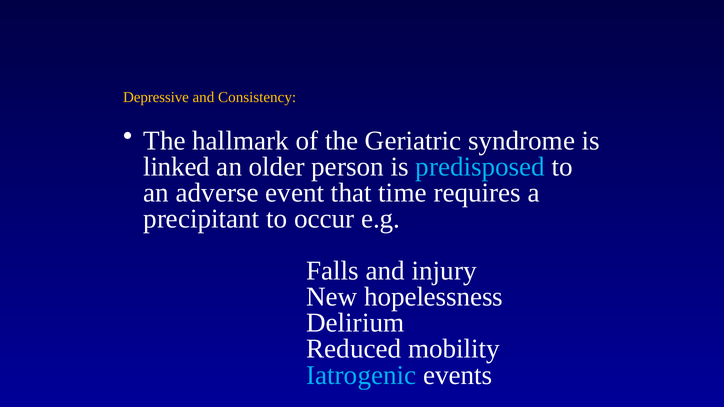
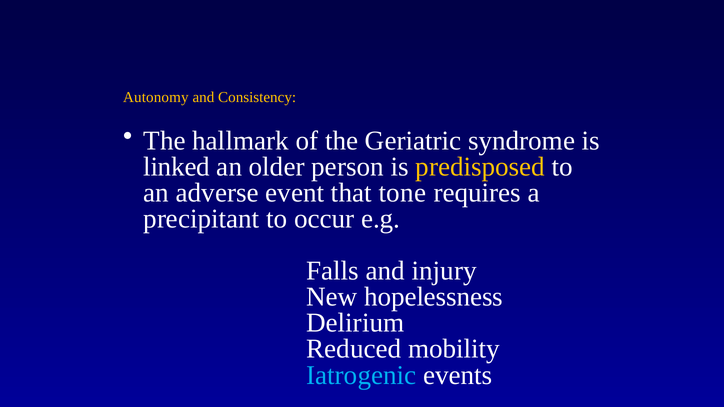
Depressive: Depressive -> Autonomy
predisposed colour: light blue -> yellow
time: time -> tone
